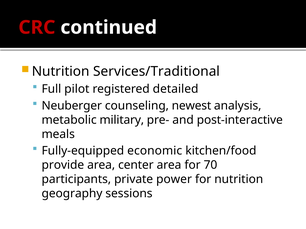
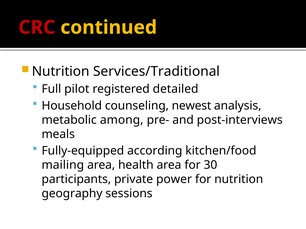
continued colour: white -> yellow
Neuberger: Neuberger -> Household
military: military -> among
post-interactive: post-interactive -> post-interviews
economic: economic -> according
provide: provide -> mailing
center: center -> health
70: 70 -> 30
